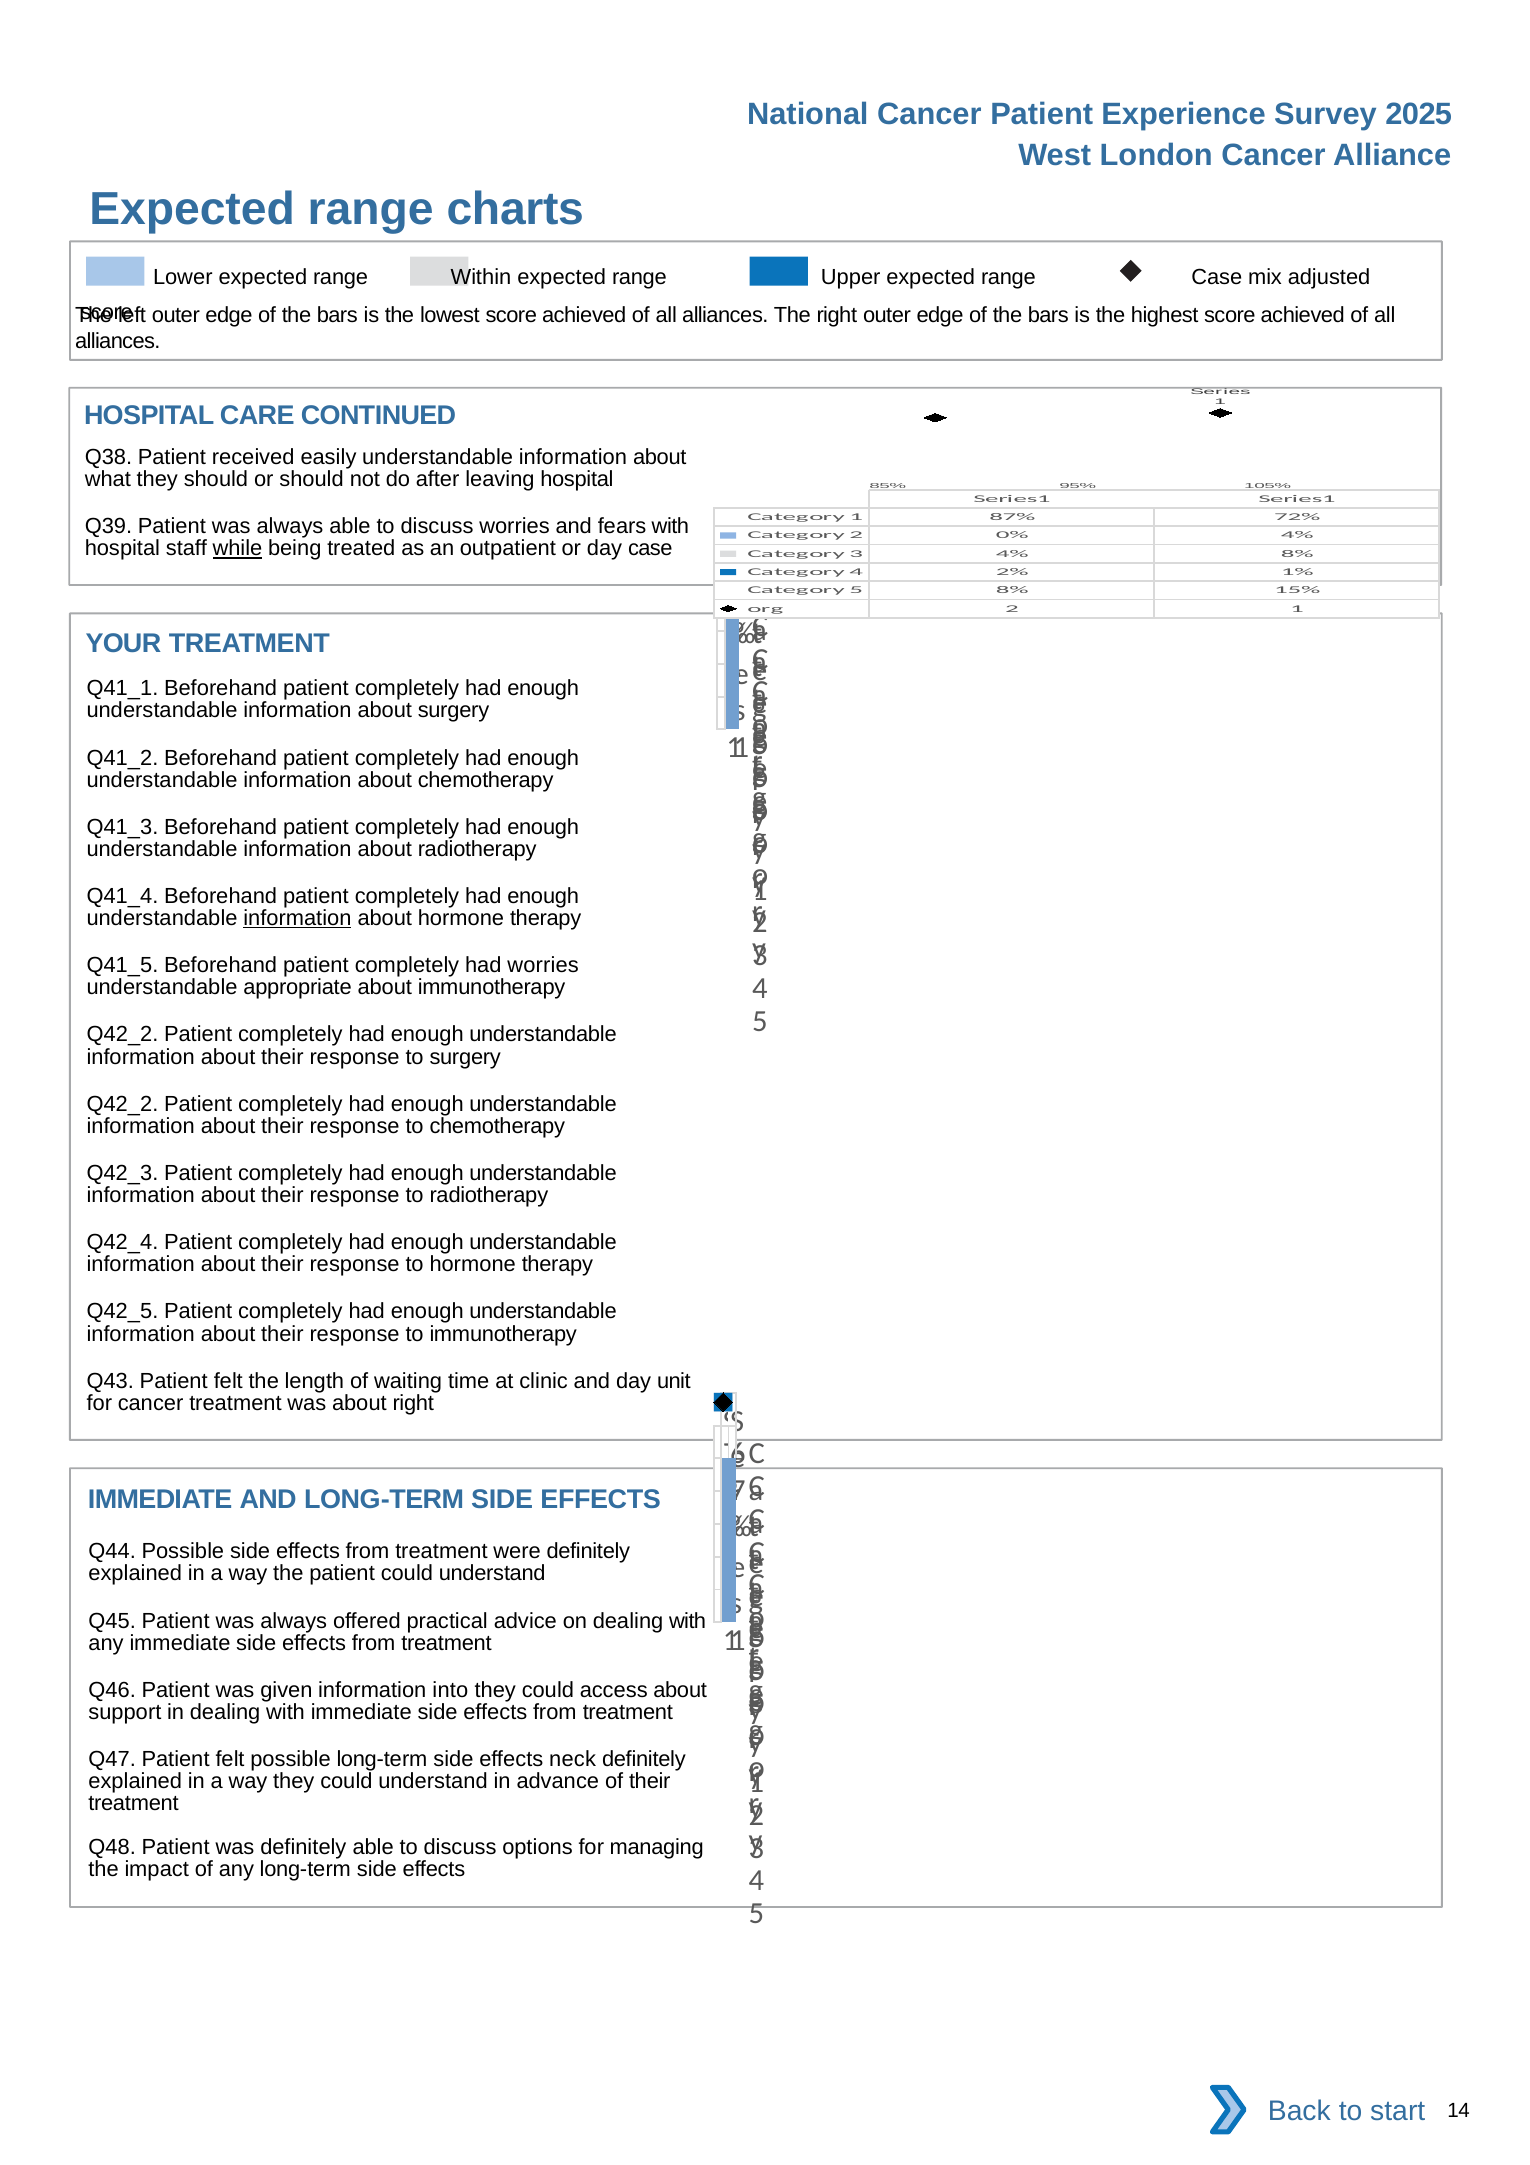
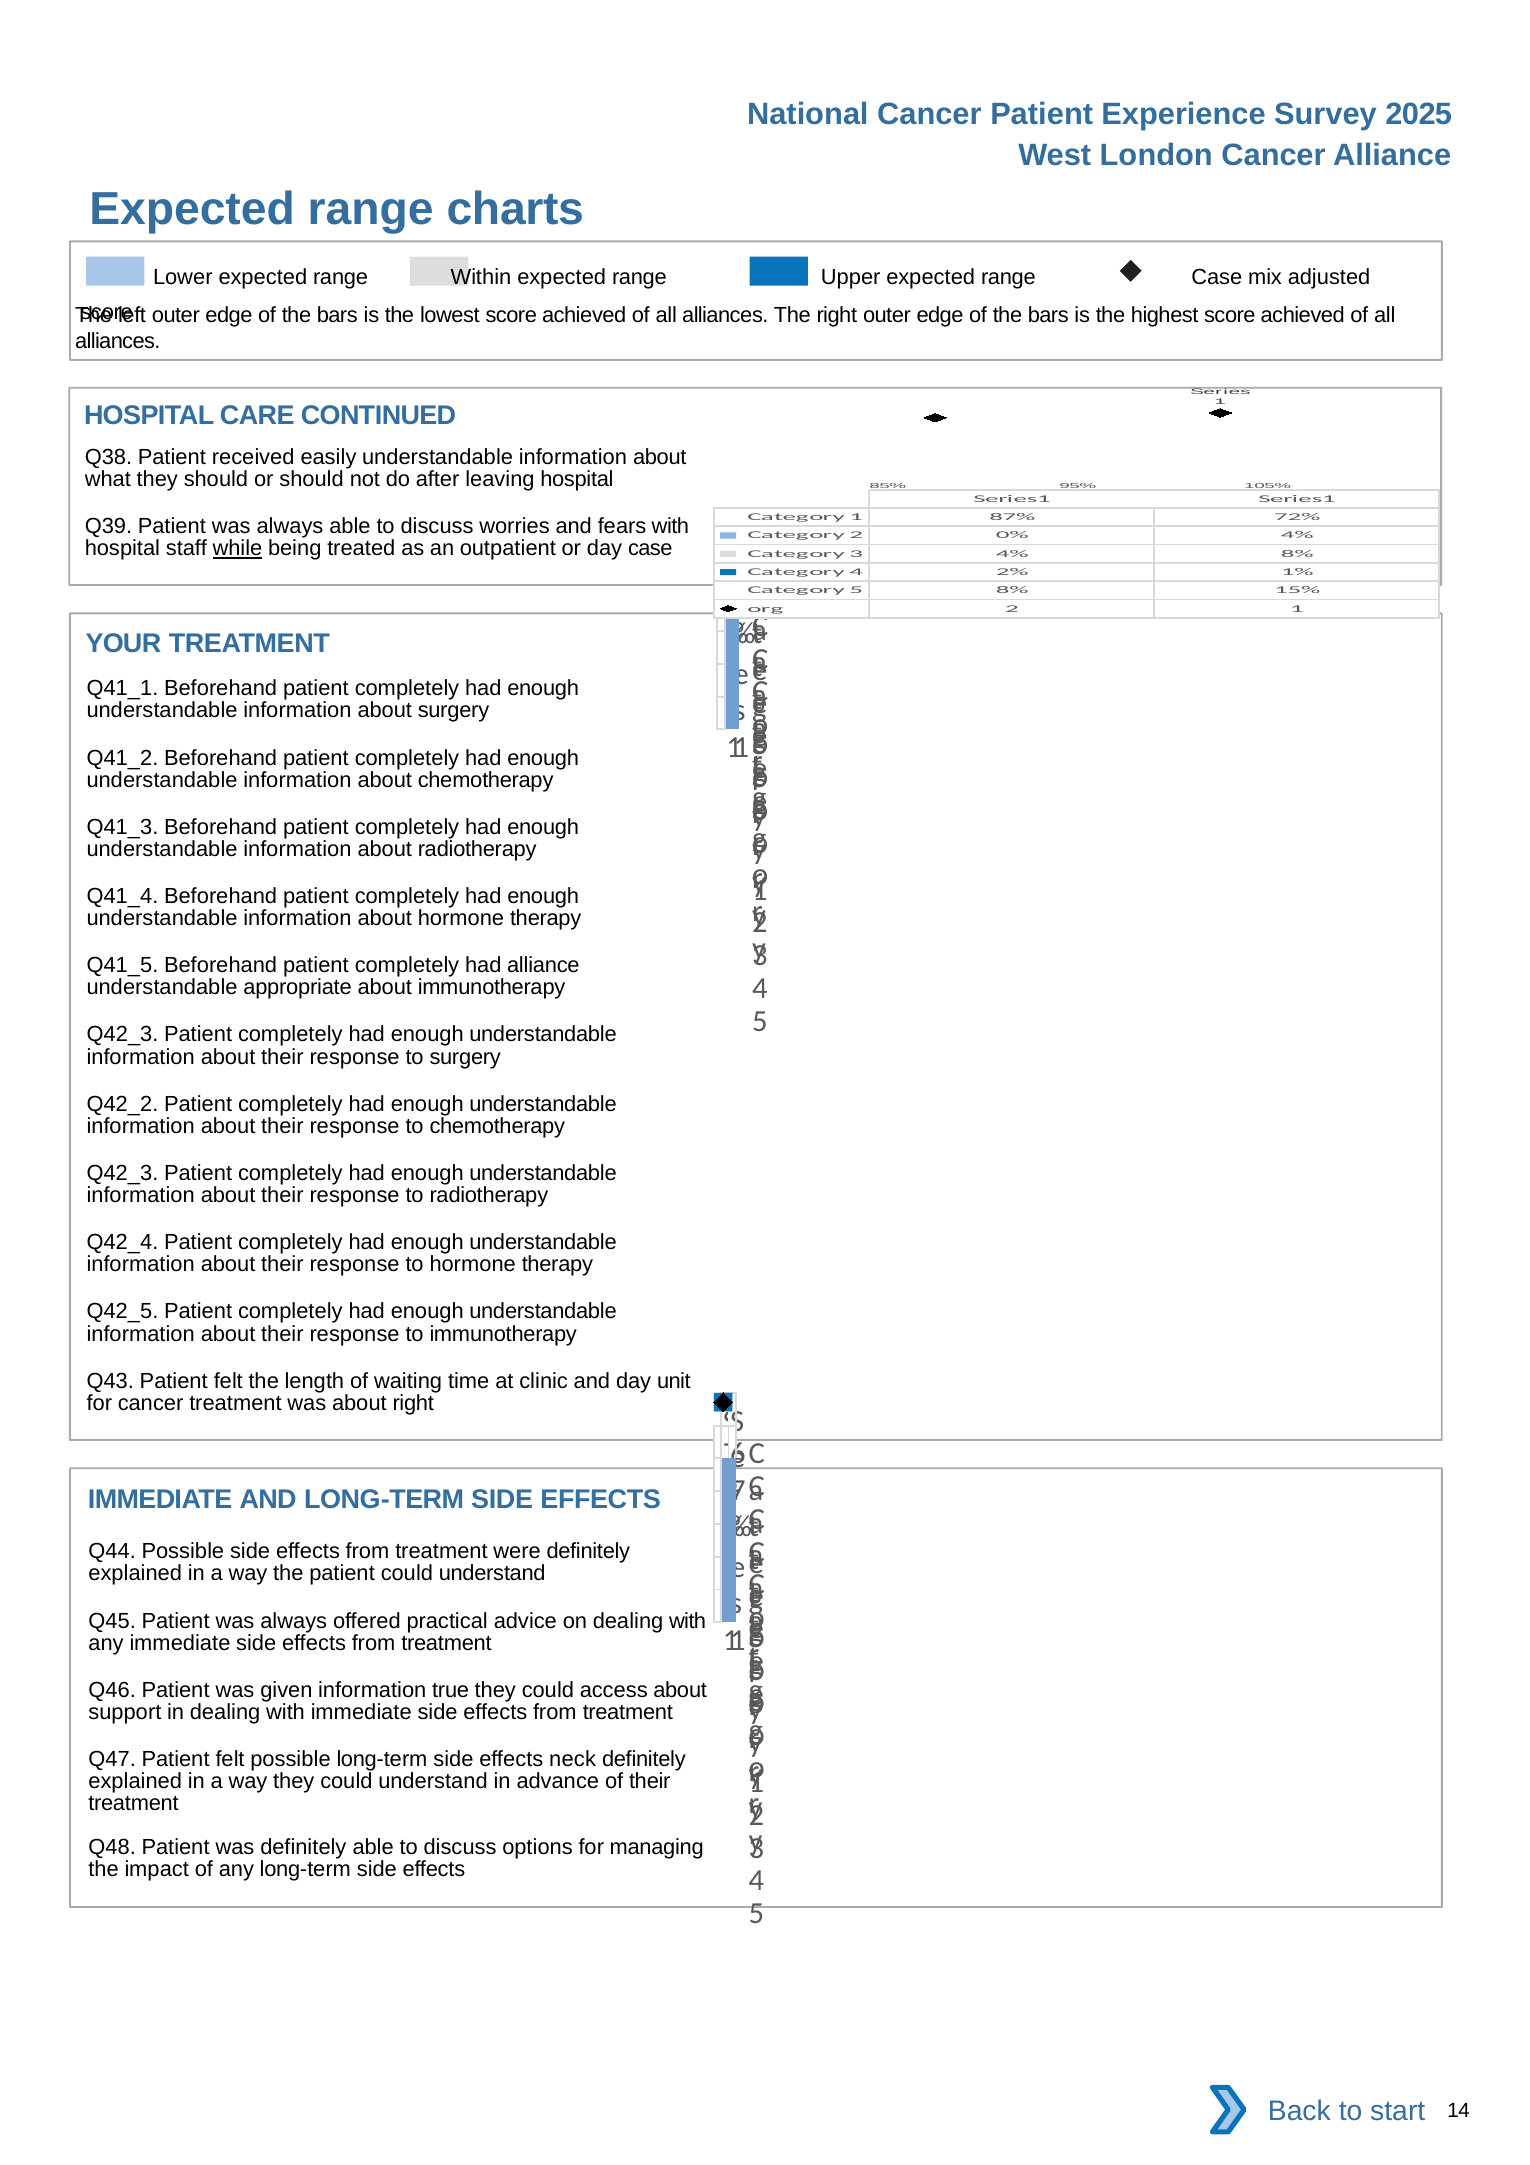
information at (297, 918) underline: present -> none
had worries: worries -> alliance
Q42_2 at (123, 1035): Q42_2 -> Q42_3
into: into -> true
